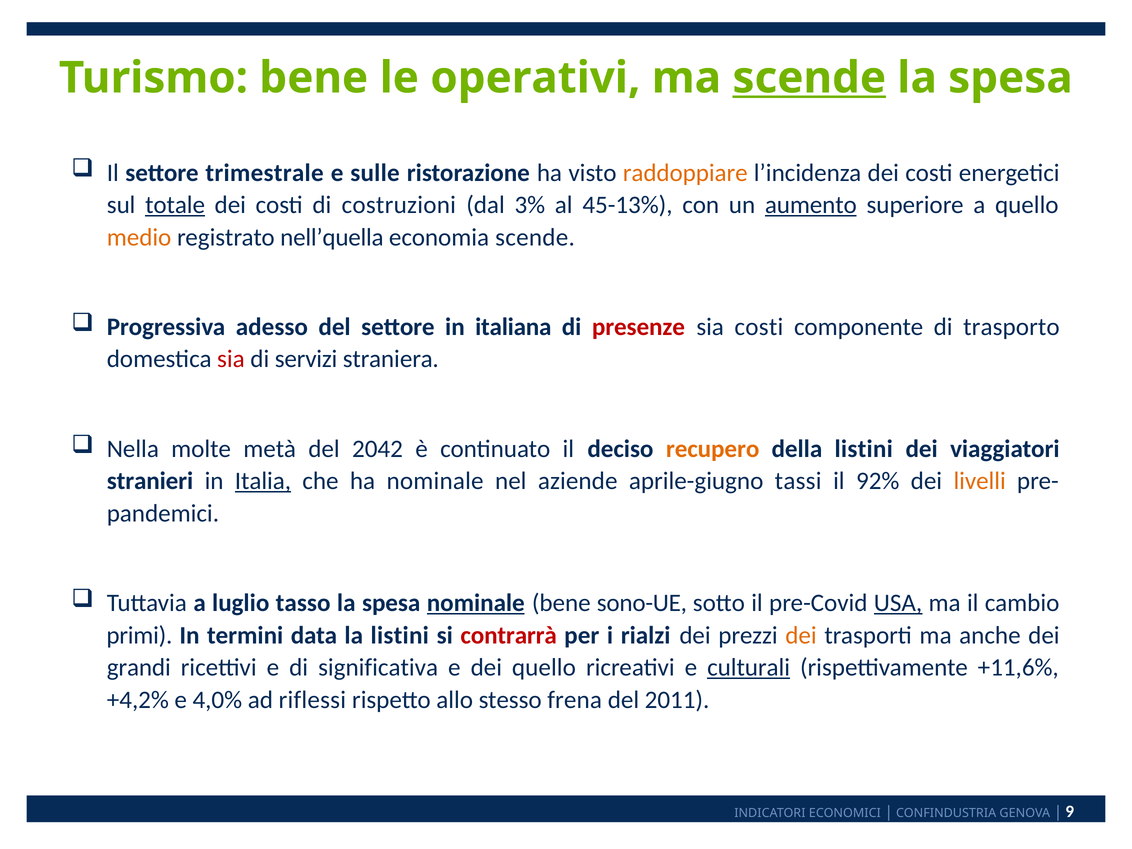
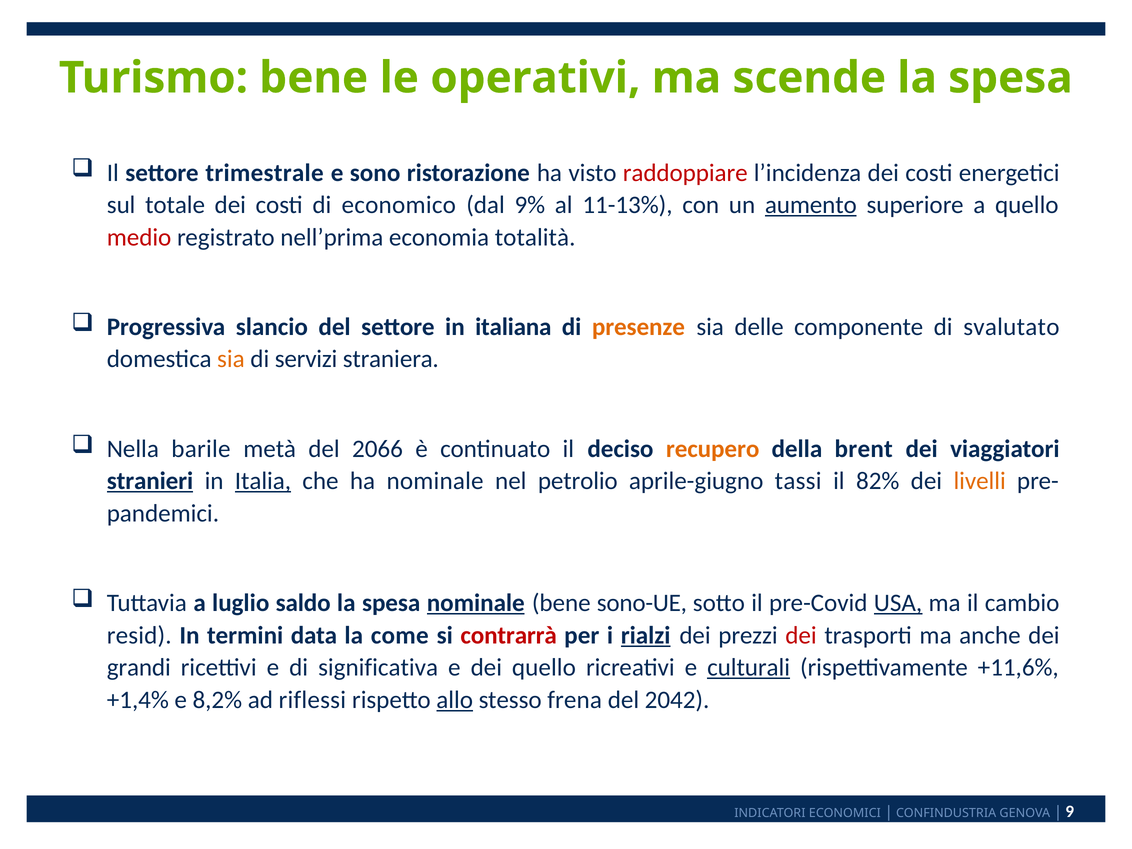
scende at (809, 78) underline: present -> none
sulle: sulle -> sono
raddoppiare colour: orange -> red
totale underline: present -> none
costruzioni: costruzioni -> economico
3%: 3% -> 9%
45-13%: 45-13% -> 11-13%
medio colour: orange -> red
nell’quella: nell’quella -> nell’prima
economia scende: scende -> totalità
adesso: adesso -> slancio
presenze colour: red -> orange
sia costi: costi -> delle
trasporto: trasporto -> svalutato
sia at (231, 359) colour: red -> orange
molte: molte -> barile
2042: 2042 -> 2066
della listini: listini -> brent
stranieri underline: none -> present
aziende: aziende -> petrolio
92%: 92% -> 82%
tasso: tasso -> saldo
primi: primi -> resid
la listini: listini -> come
rialzi underline: none -> present
dei at (801, 635) colour: orange -> red
+4,2%: +4,2% -> +1,4%
4,0%: 4,0% -> 8,2%
allo underline: none -> present
2011: 2011 -> 2042
